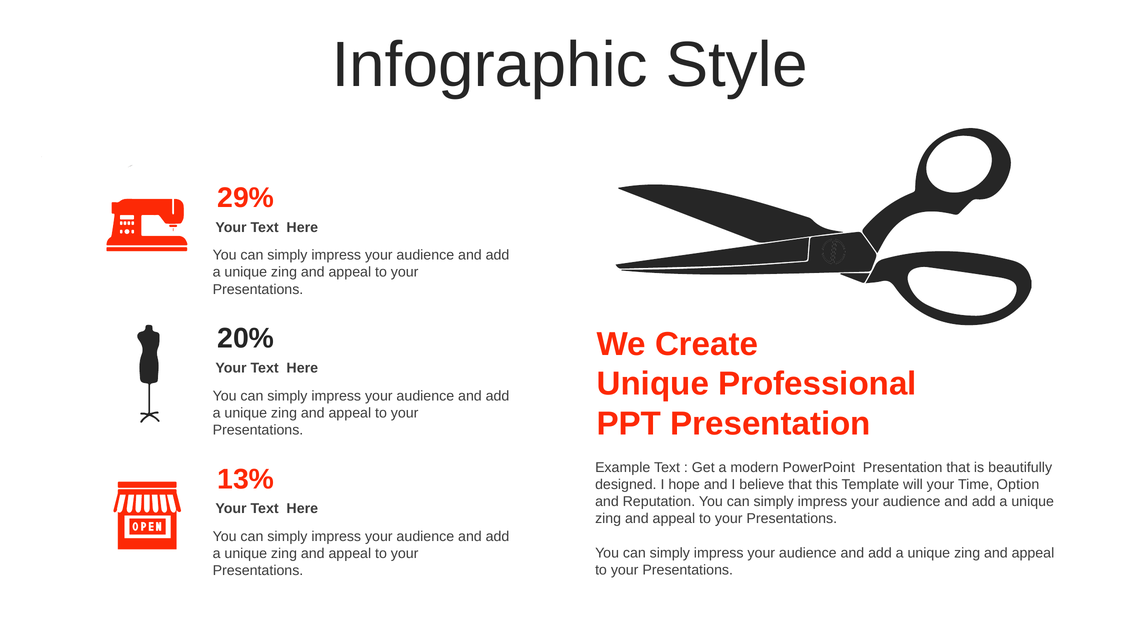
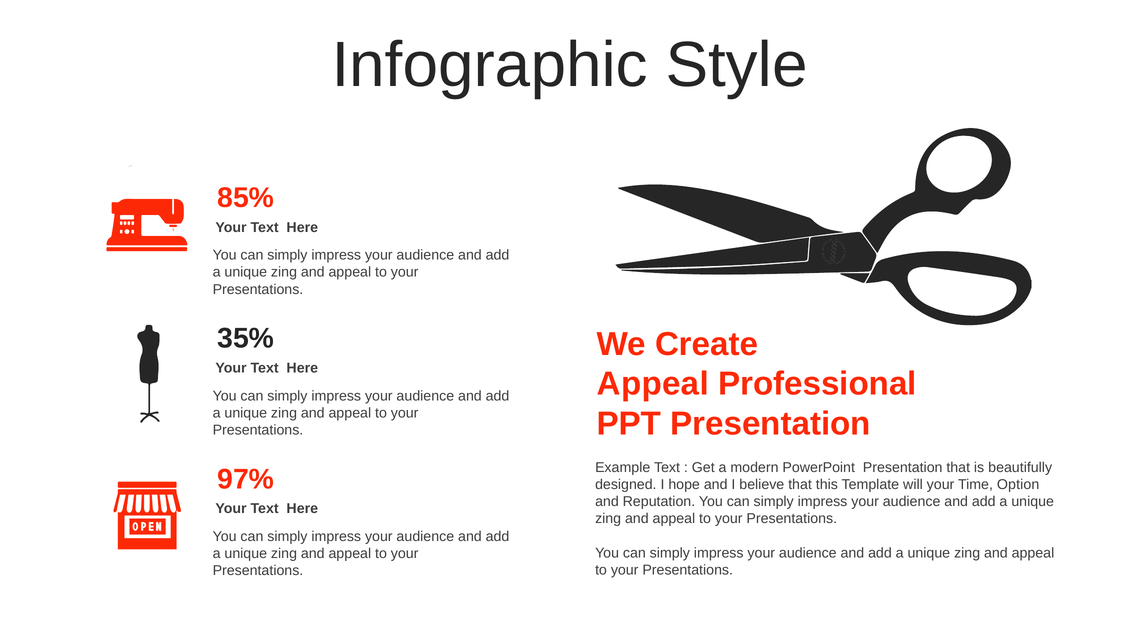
29%: 29% -> 85%
20%: 20% -> 35%
Unique at (653, 384): Unique -> Appeal
13%: 13% -> 97%
